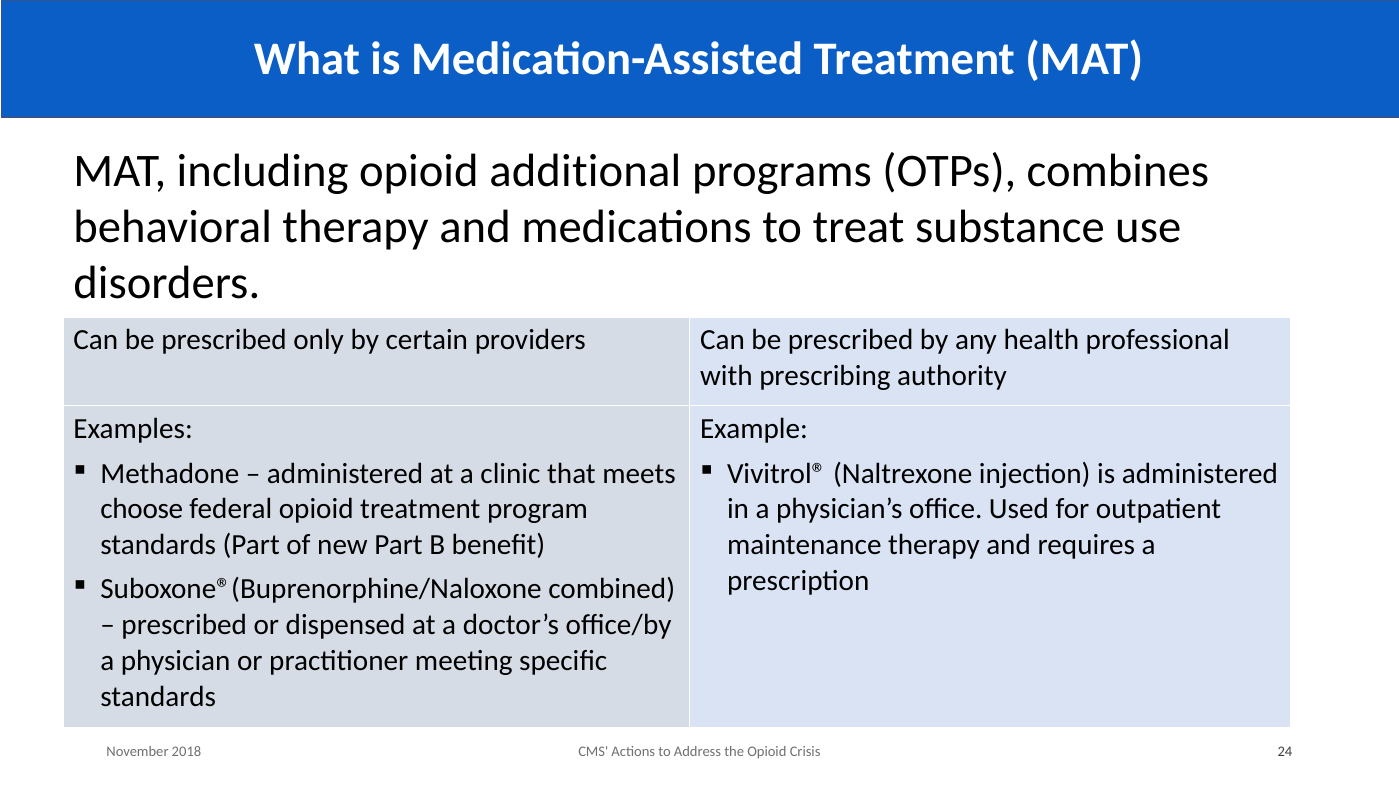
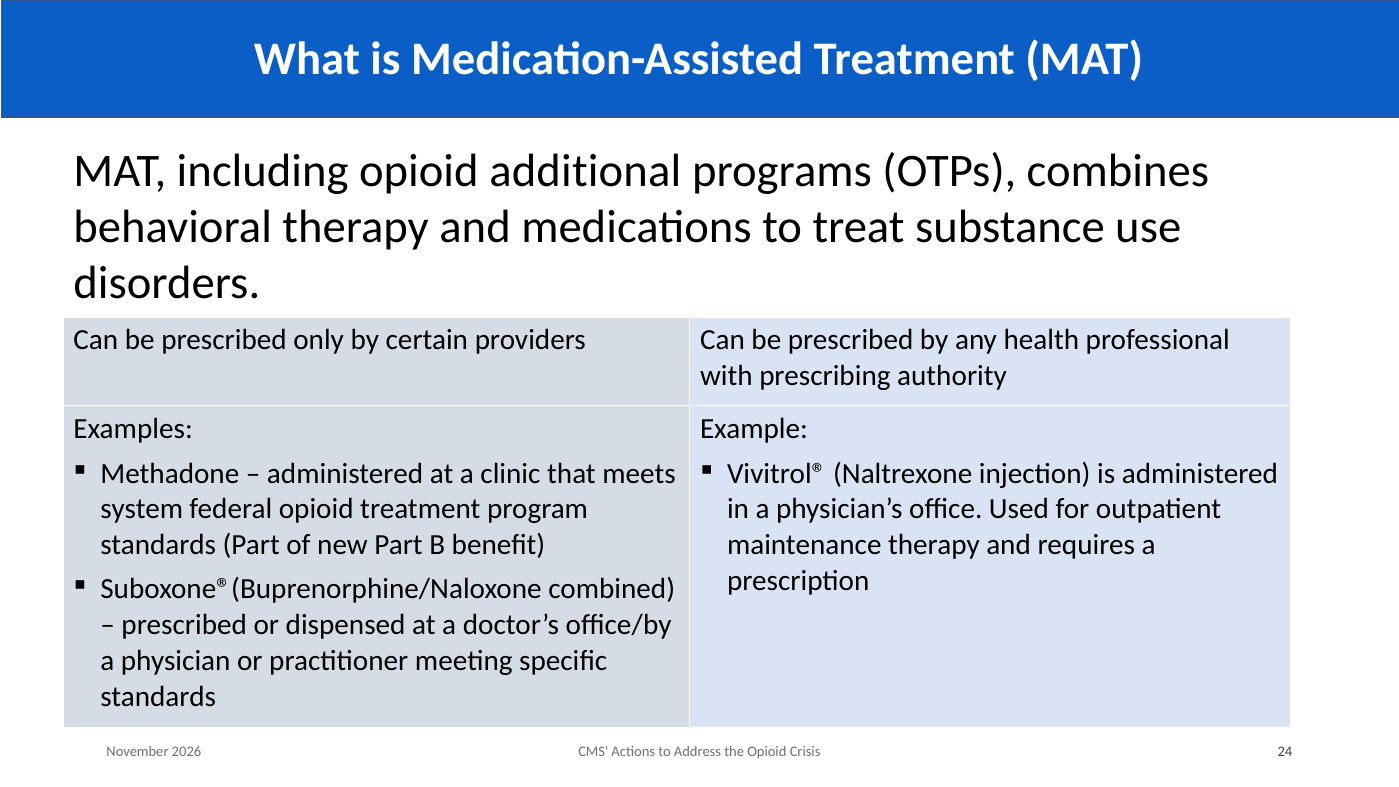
choose: choose -> system
2018: 2018 -> 2026
